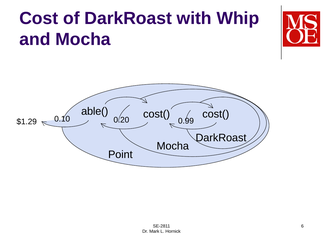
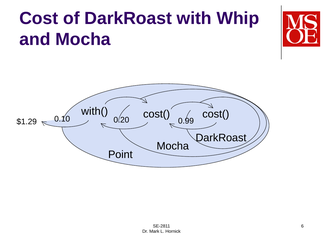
able(: able( -> with(
